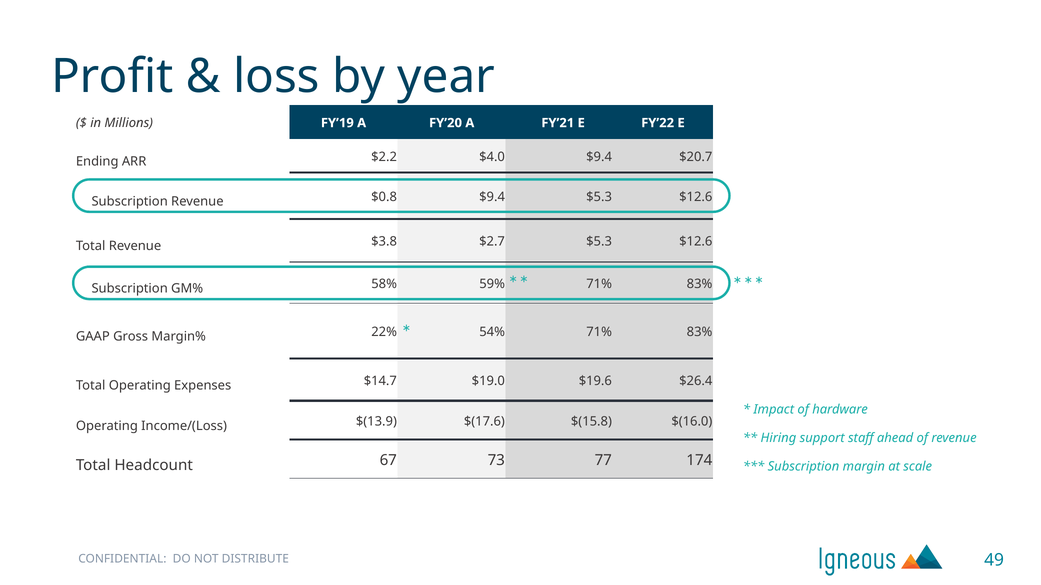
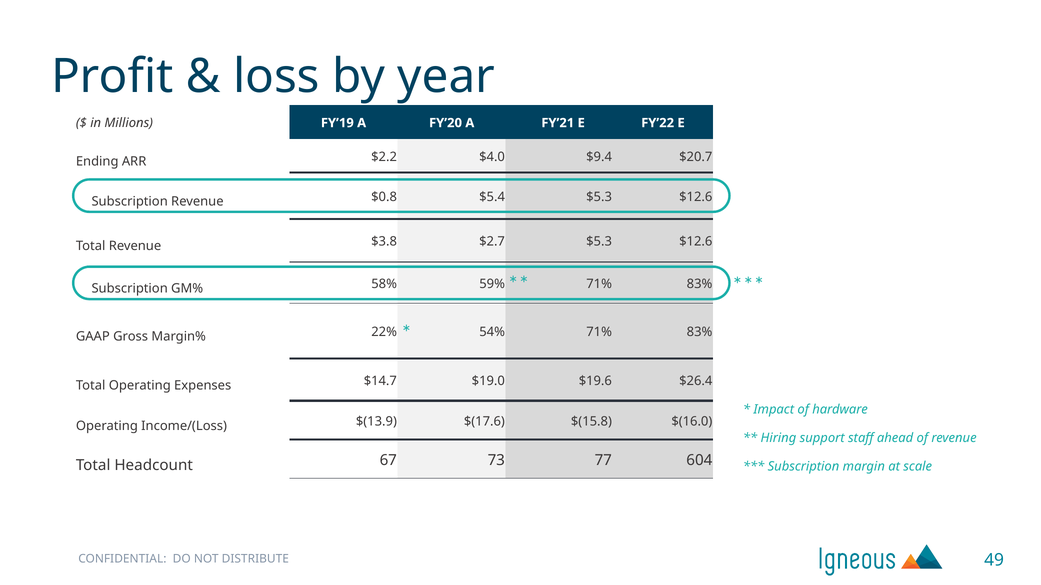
$0.8 $9.4: $9.4 -> $5.4
174: 174 -> 604
